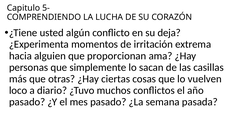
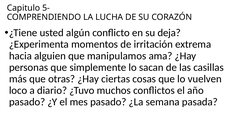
proporcionan: proporcionan -> manipulamos
